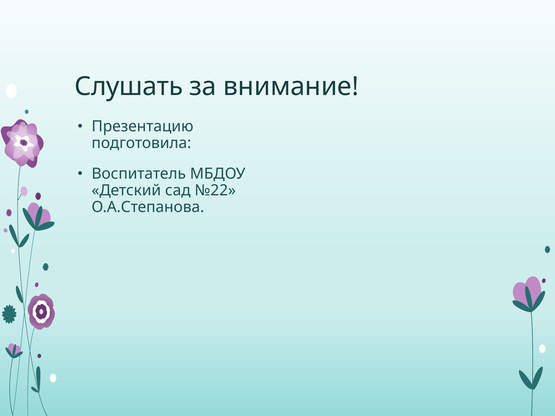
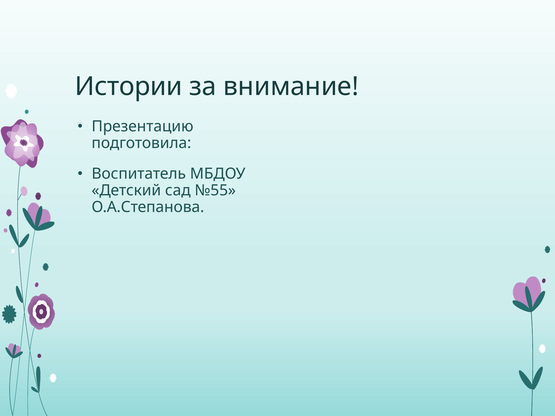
Слушать: Слушать -> Истории
№22: №22 -> №55
